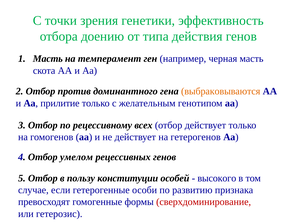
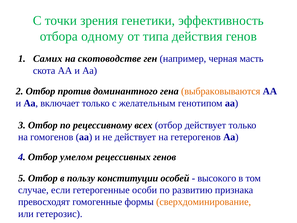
доению: доению -> одному
Масть at (48, 59): Масть -> Самих
темперамент: темперамент -> скотоводстве
прилитие: прилитие -> включает
сверхдоминирование colour: red -> orange
